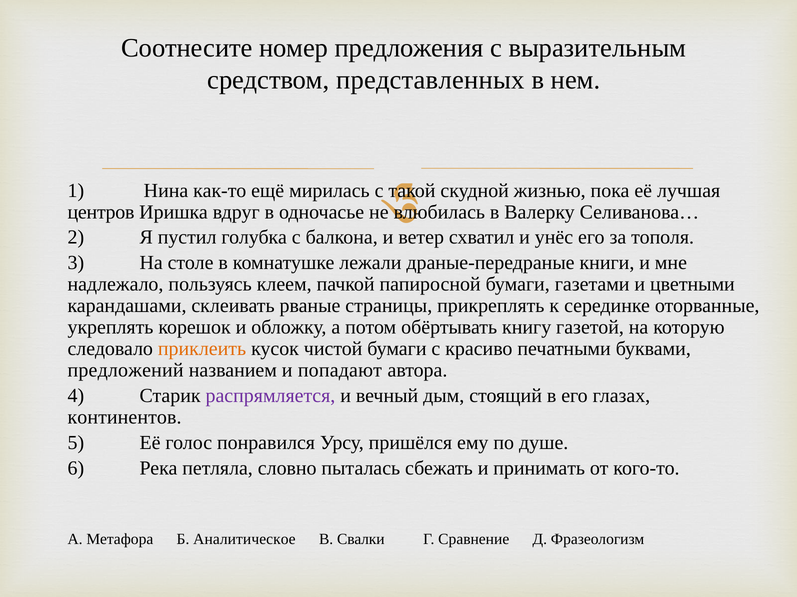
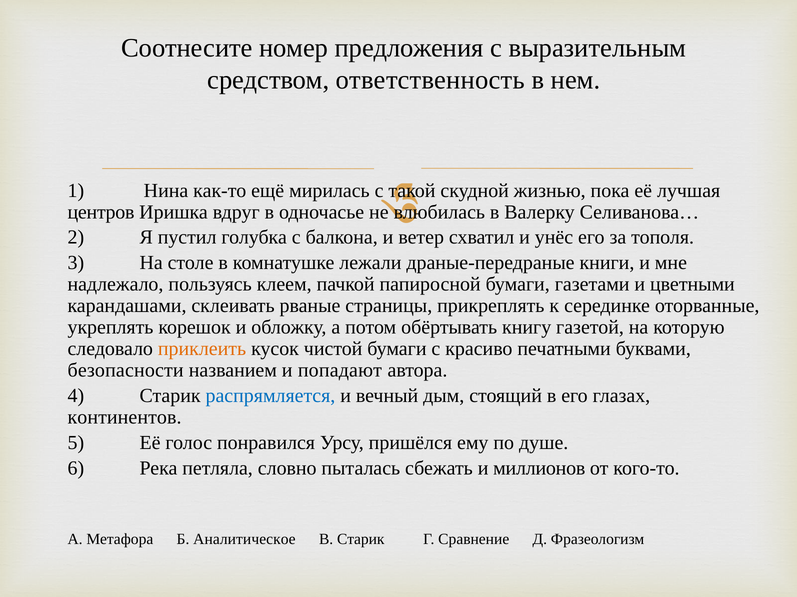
представленных: представленных -> ответственность
предложений: предложений -> безопасности
распрямляется colour: purple -> blue
принимать: принимать -> миллионов
В Свалки: Свалки -> Старик
